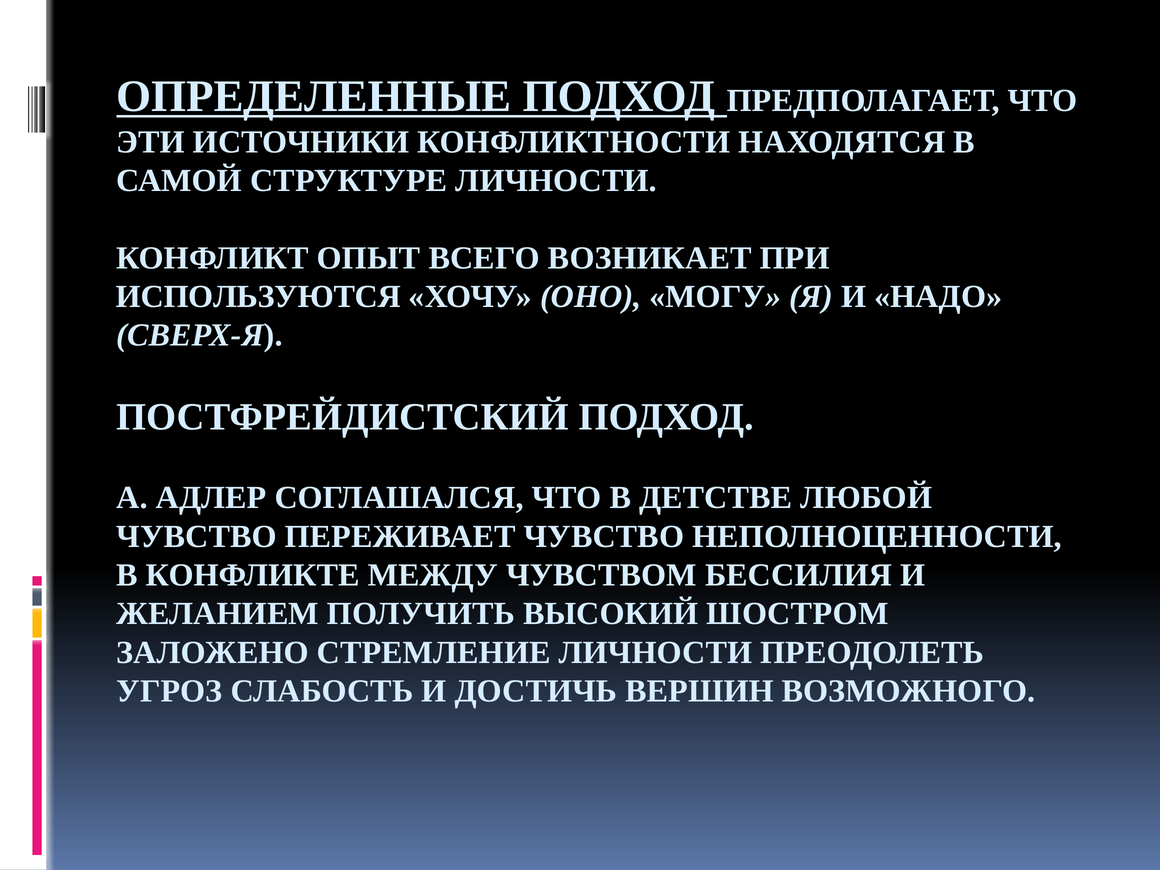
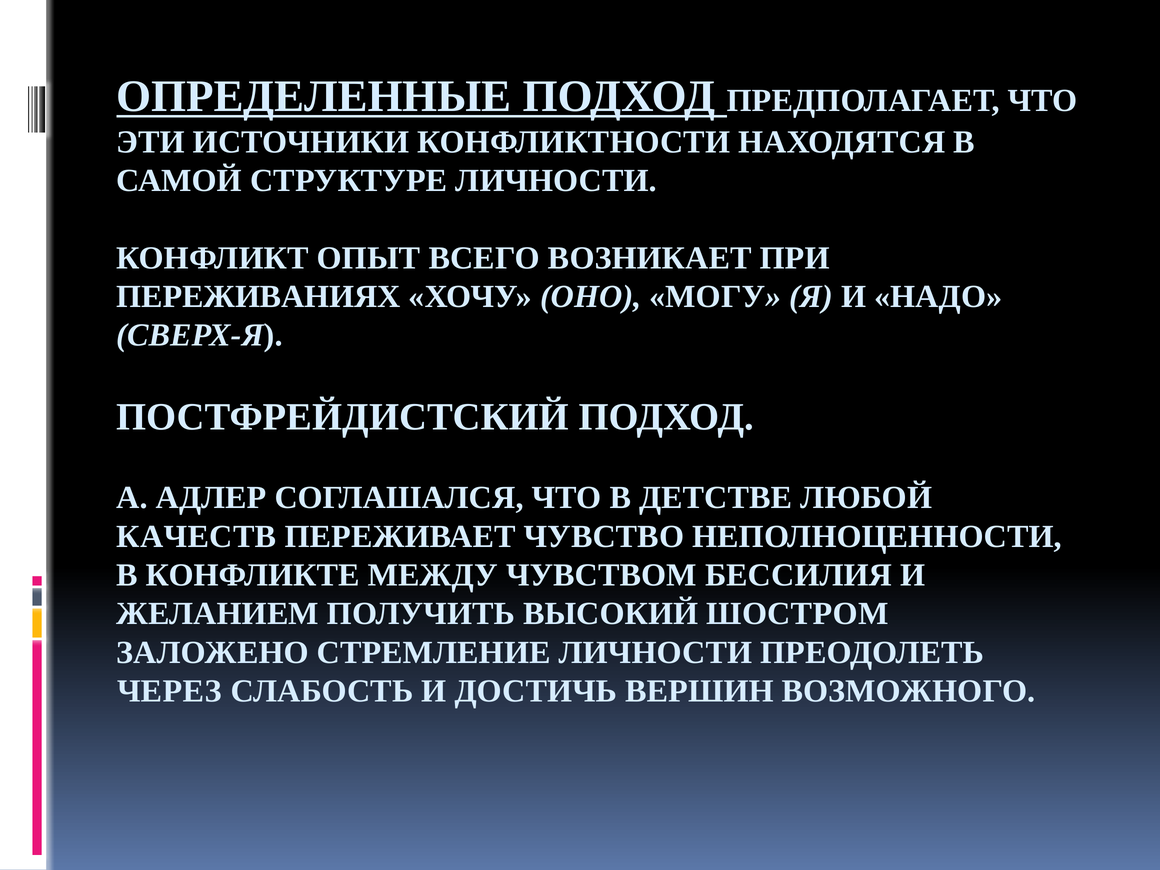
ИСПОЛЬЗУЮТСЯ: ИСПОЛЬЗУЮТСЯ -> ПЕРЕЖИВАНИЯХ
ЧУВСТВО at (197, 536): ЧУВСТВО -> КАЧЕСТВ
УГРОЗ: УГРОЗ -> ЧЕРЕЗ
